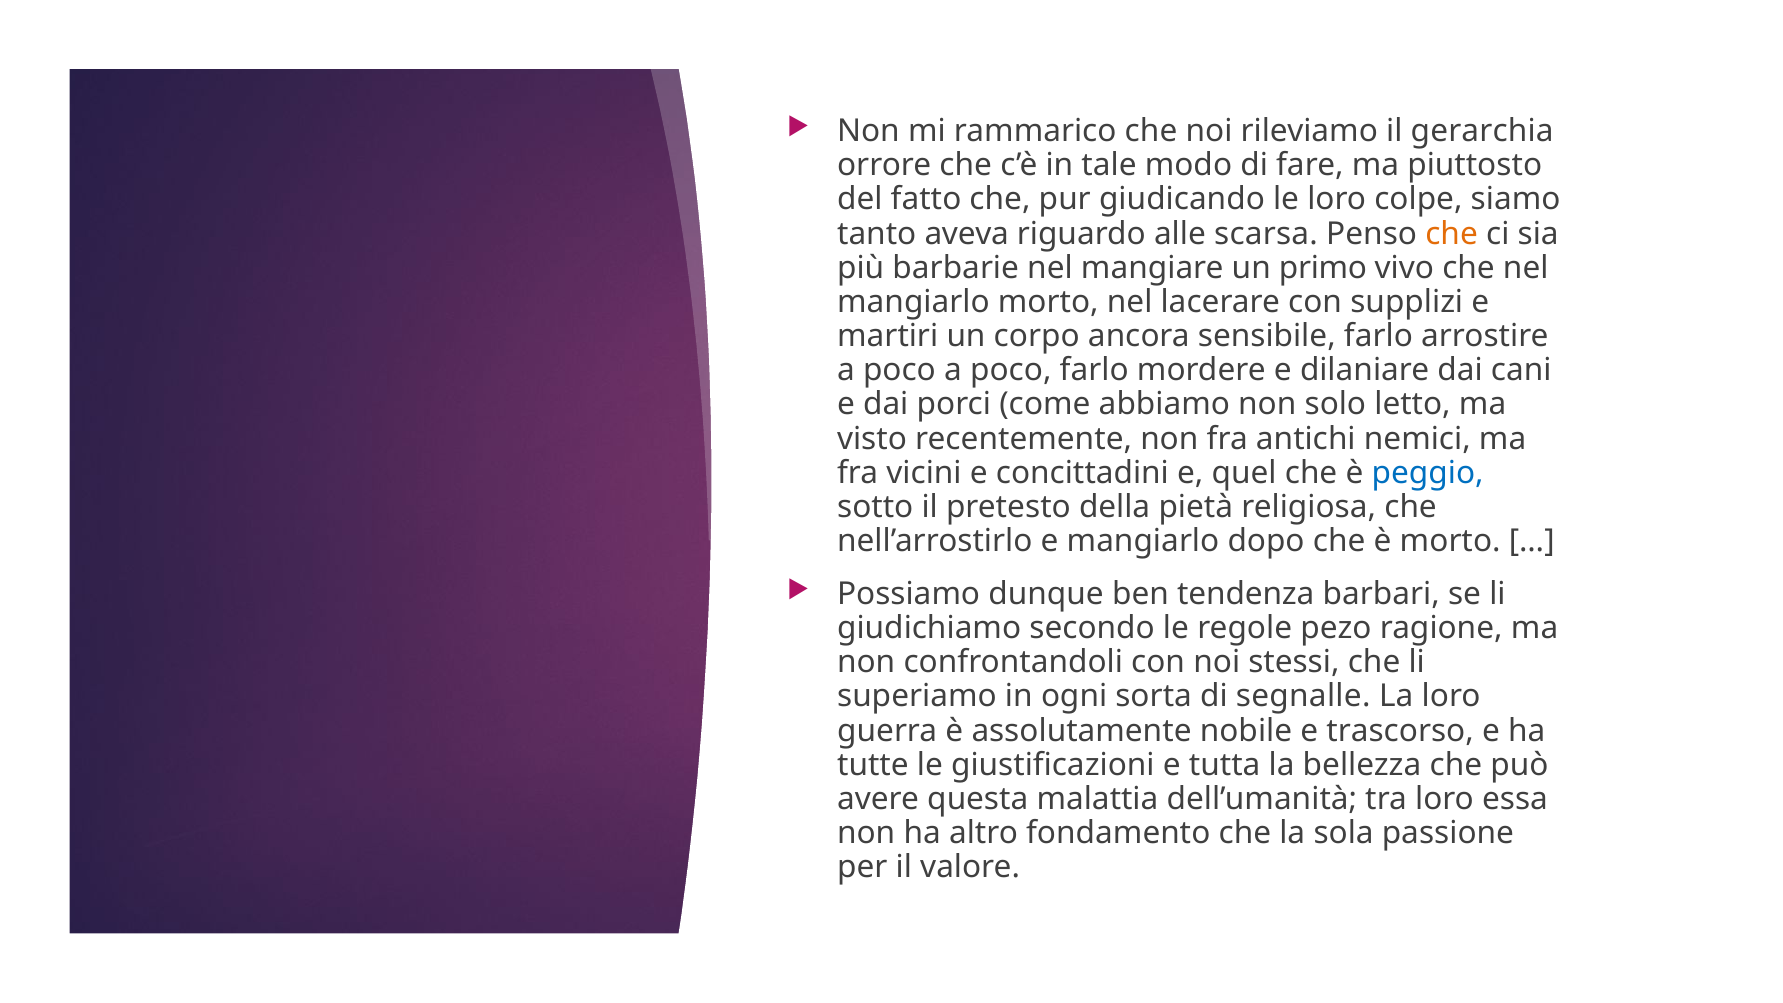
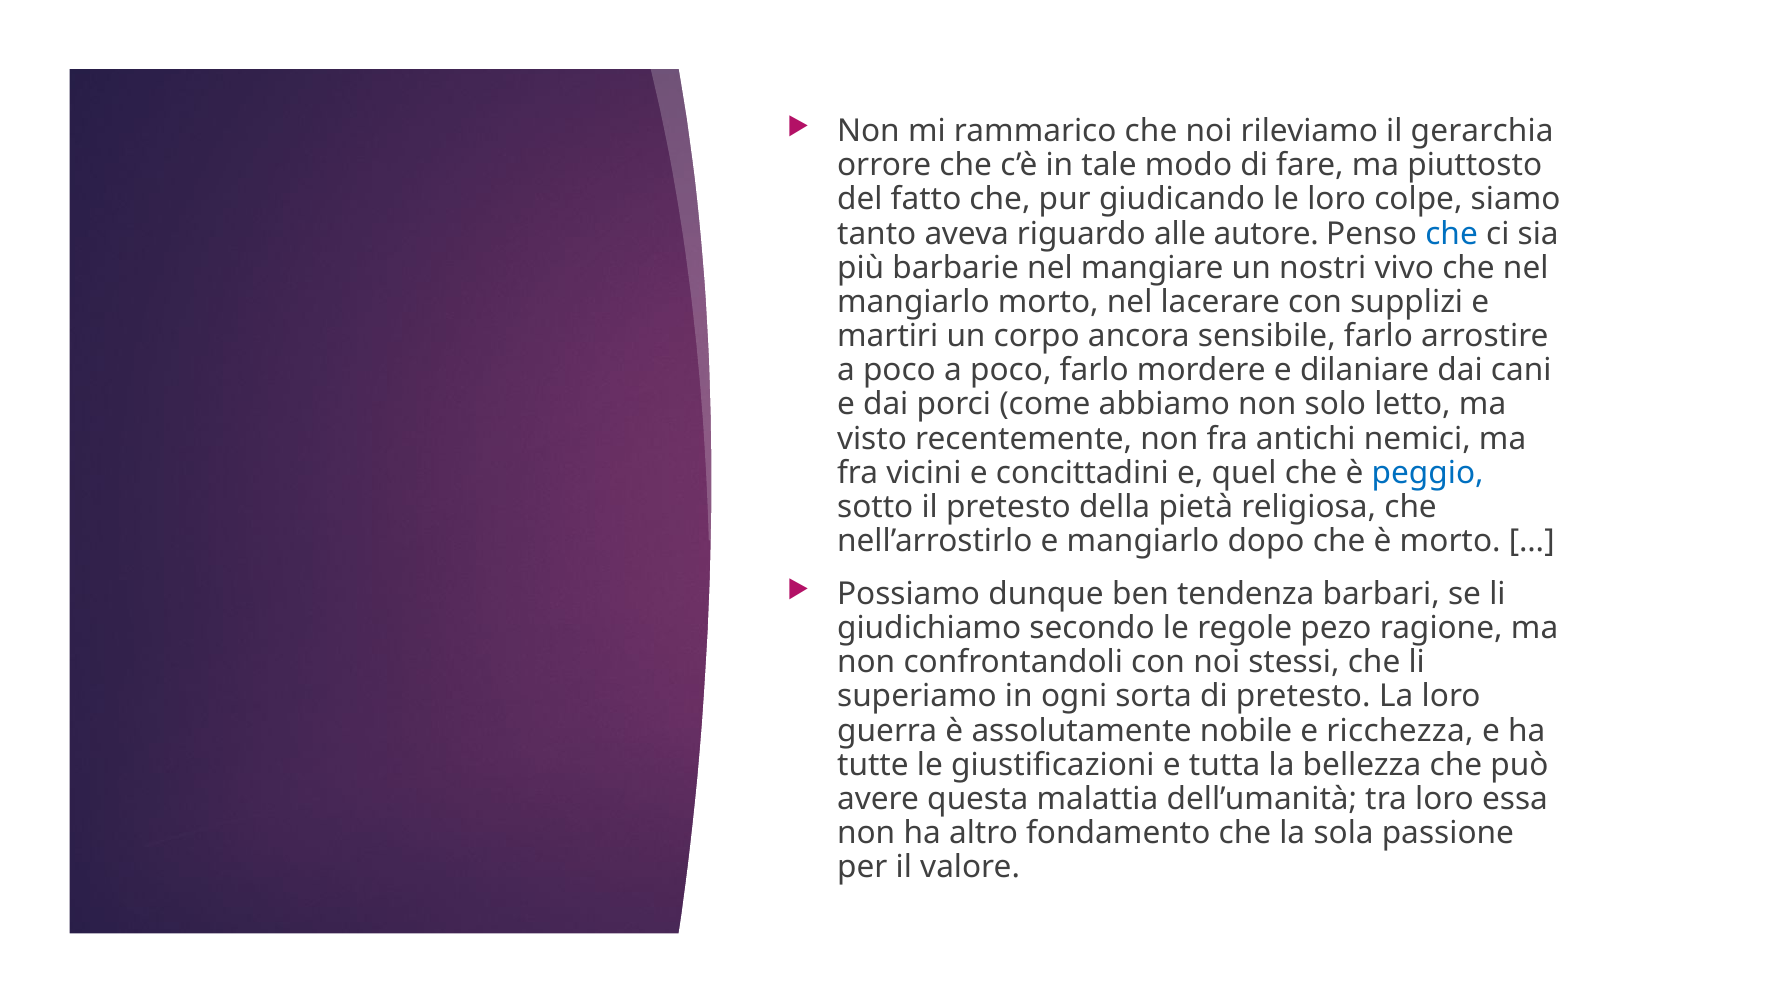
scarsa: scarsa -> autore
che at (1452, 234) colour: orange -> blue
primo: primo -> nostri
di segnalle: segnalle -> pretesto
trascorso: trascorso -> ricchezza
